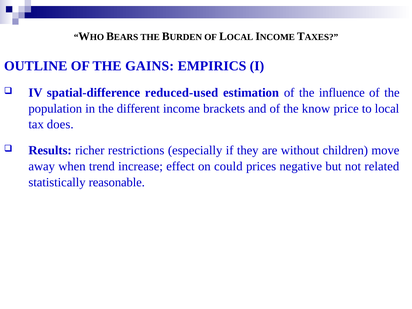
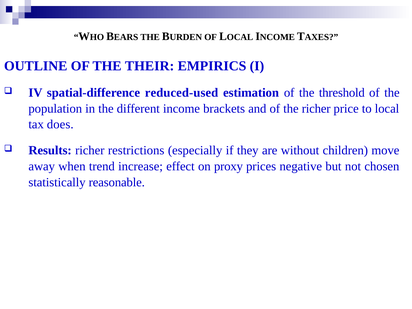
GAINS: GAINS -> THEIR
influence: influence -> threshold
the know: know -> richer
could: could -> proxy
related: related -> chosen
